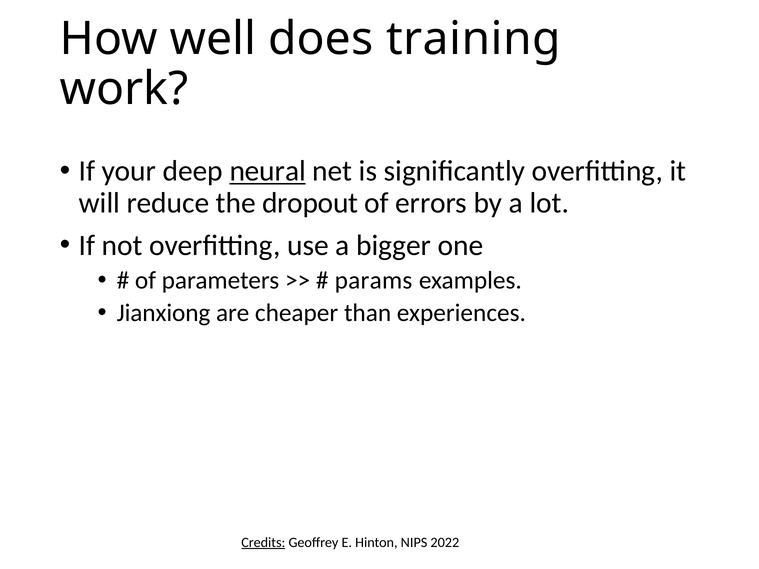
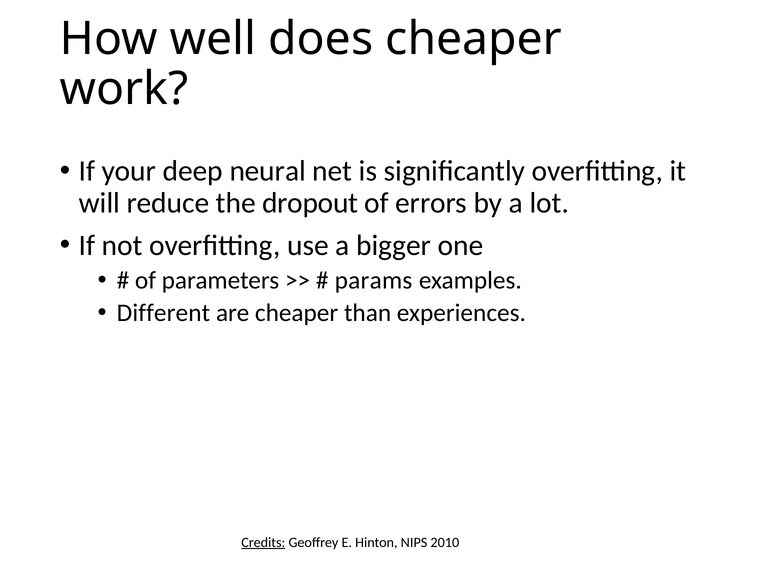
does training: training -> cheaper
neural underline: present -> none
Jianxiong: Jianxiong -> Different
2022: 2022 -> 2010
